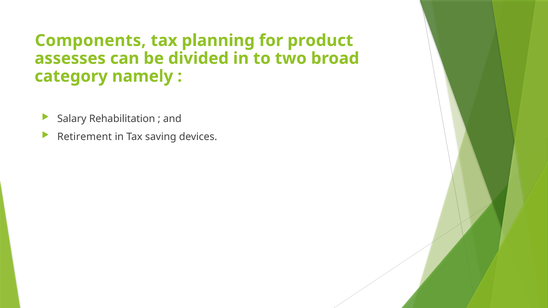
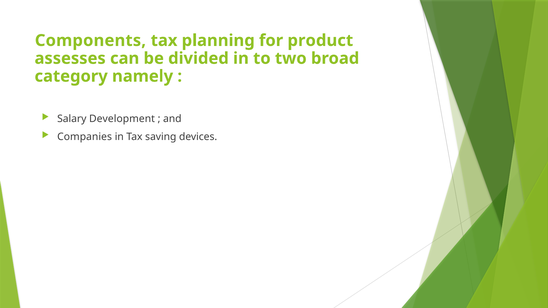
Rehabilitation: Rehabilitation -> Development
Retirement: Retirement -> Companies
